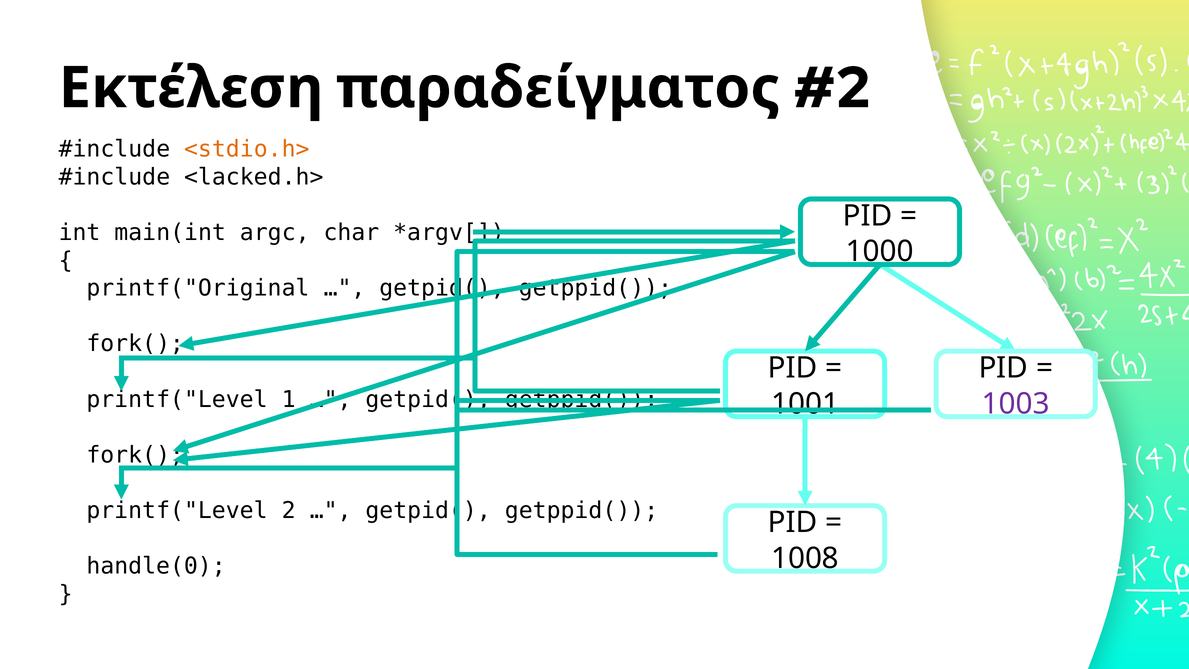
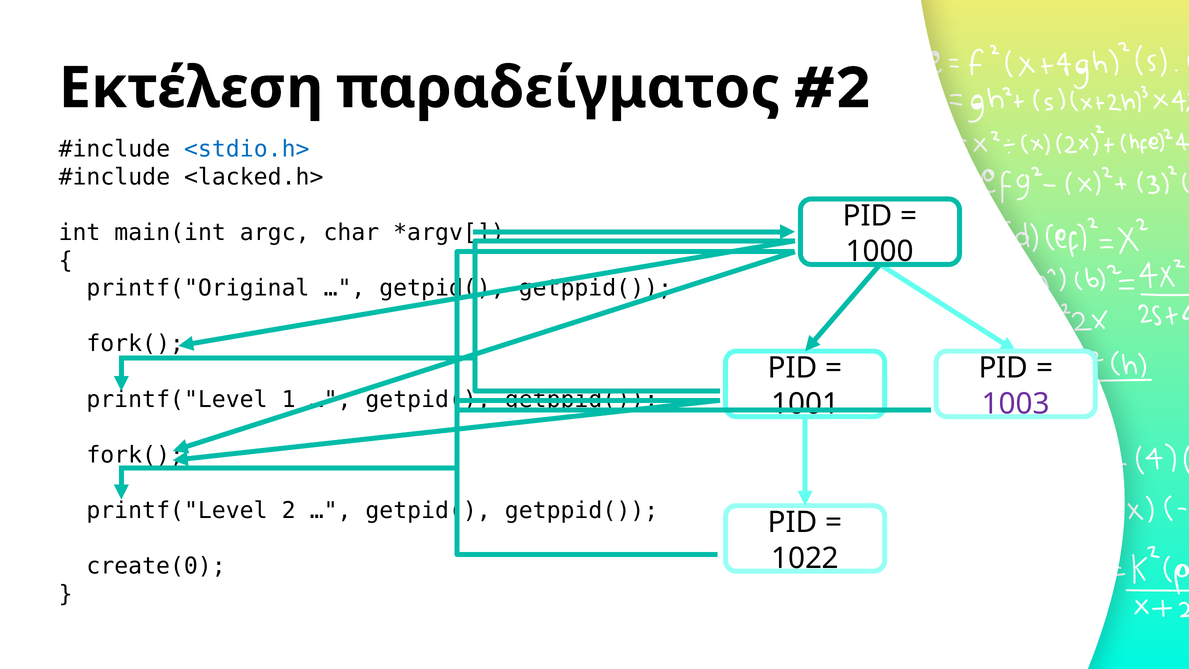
<stdio.h> colour: orange -> blue
1008: 1008 -> 1022
handle(0: handle(0 -> create(0
